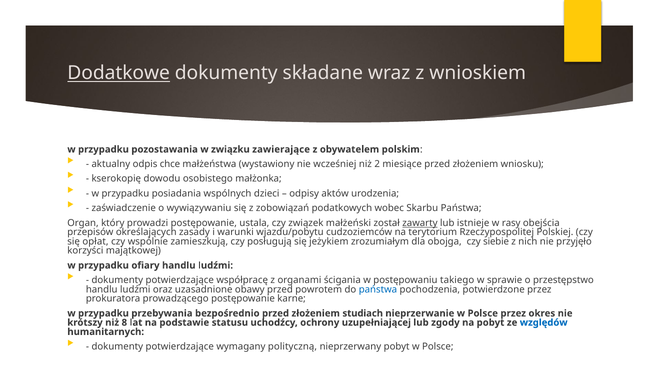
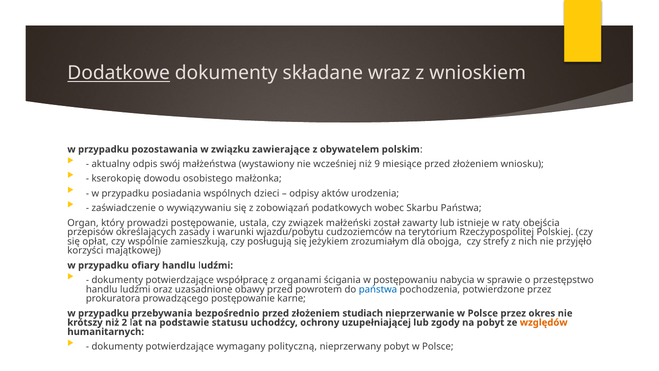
chce: chce -> swój
2: 2 -> 9
zawarty underline: present -> none
rasy: rasy -> raty
siebie: siebie -> strefy
takiego: takiego -> nabycia
8: 8 -> 2
względów colour: blue -> orange
